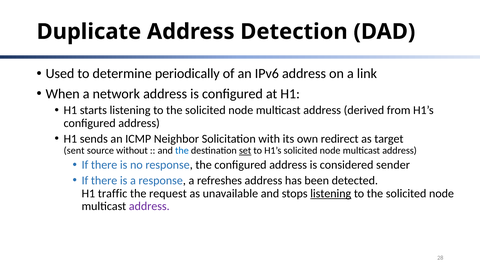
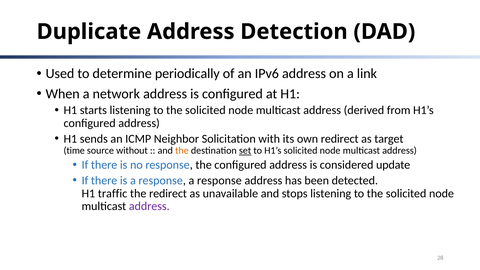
sent: sent -> time
the at (182, 151) colour: blue -> orange
sender: sender -> update
response a refreshes: refreshes -> response
the request: request -> redirect
listening at (331, 193) underline: present -> none
